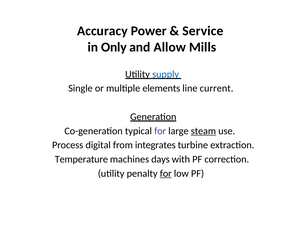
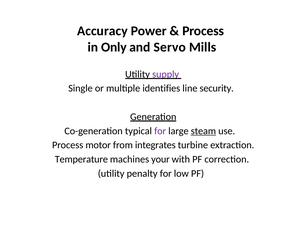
Service at (203, 31): Service -> Process
Allow: Allow -> Servo
supply colour: blue -> purple
elements: elements -> identifies
current: current -> security
digital: digital -> motor
days: days -> your
for at (166, 173) underline: present -> none
